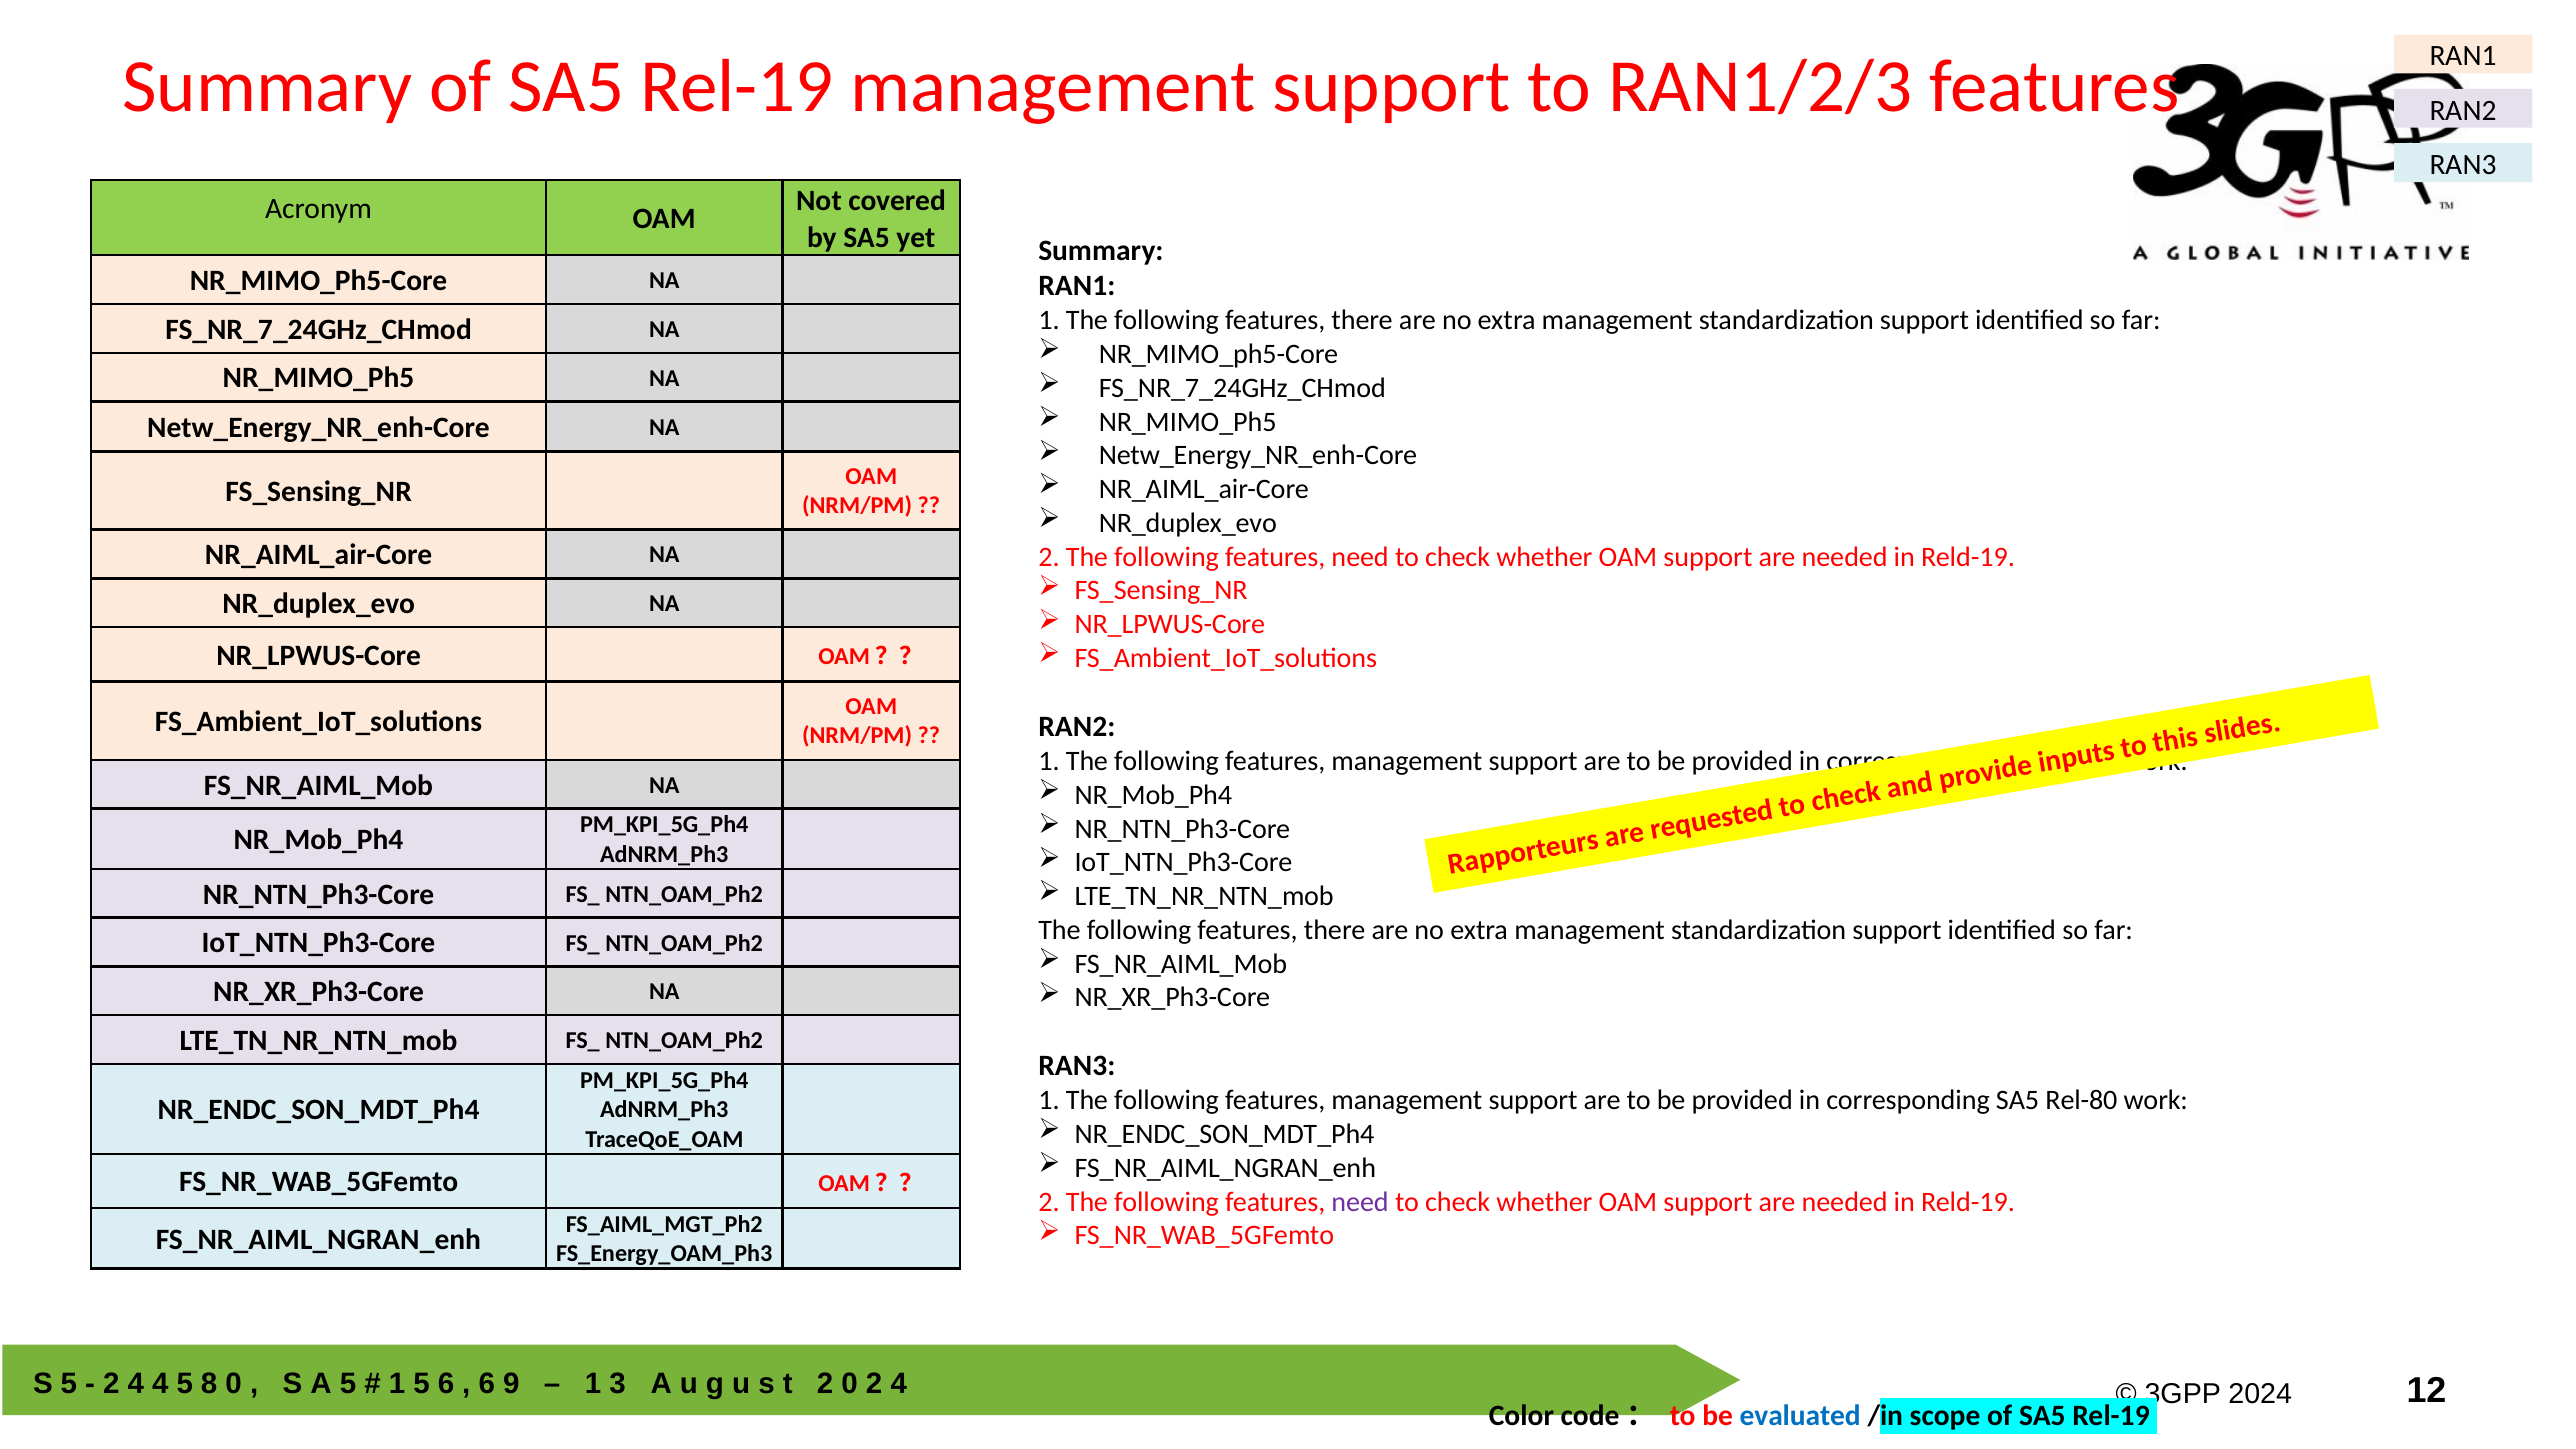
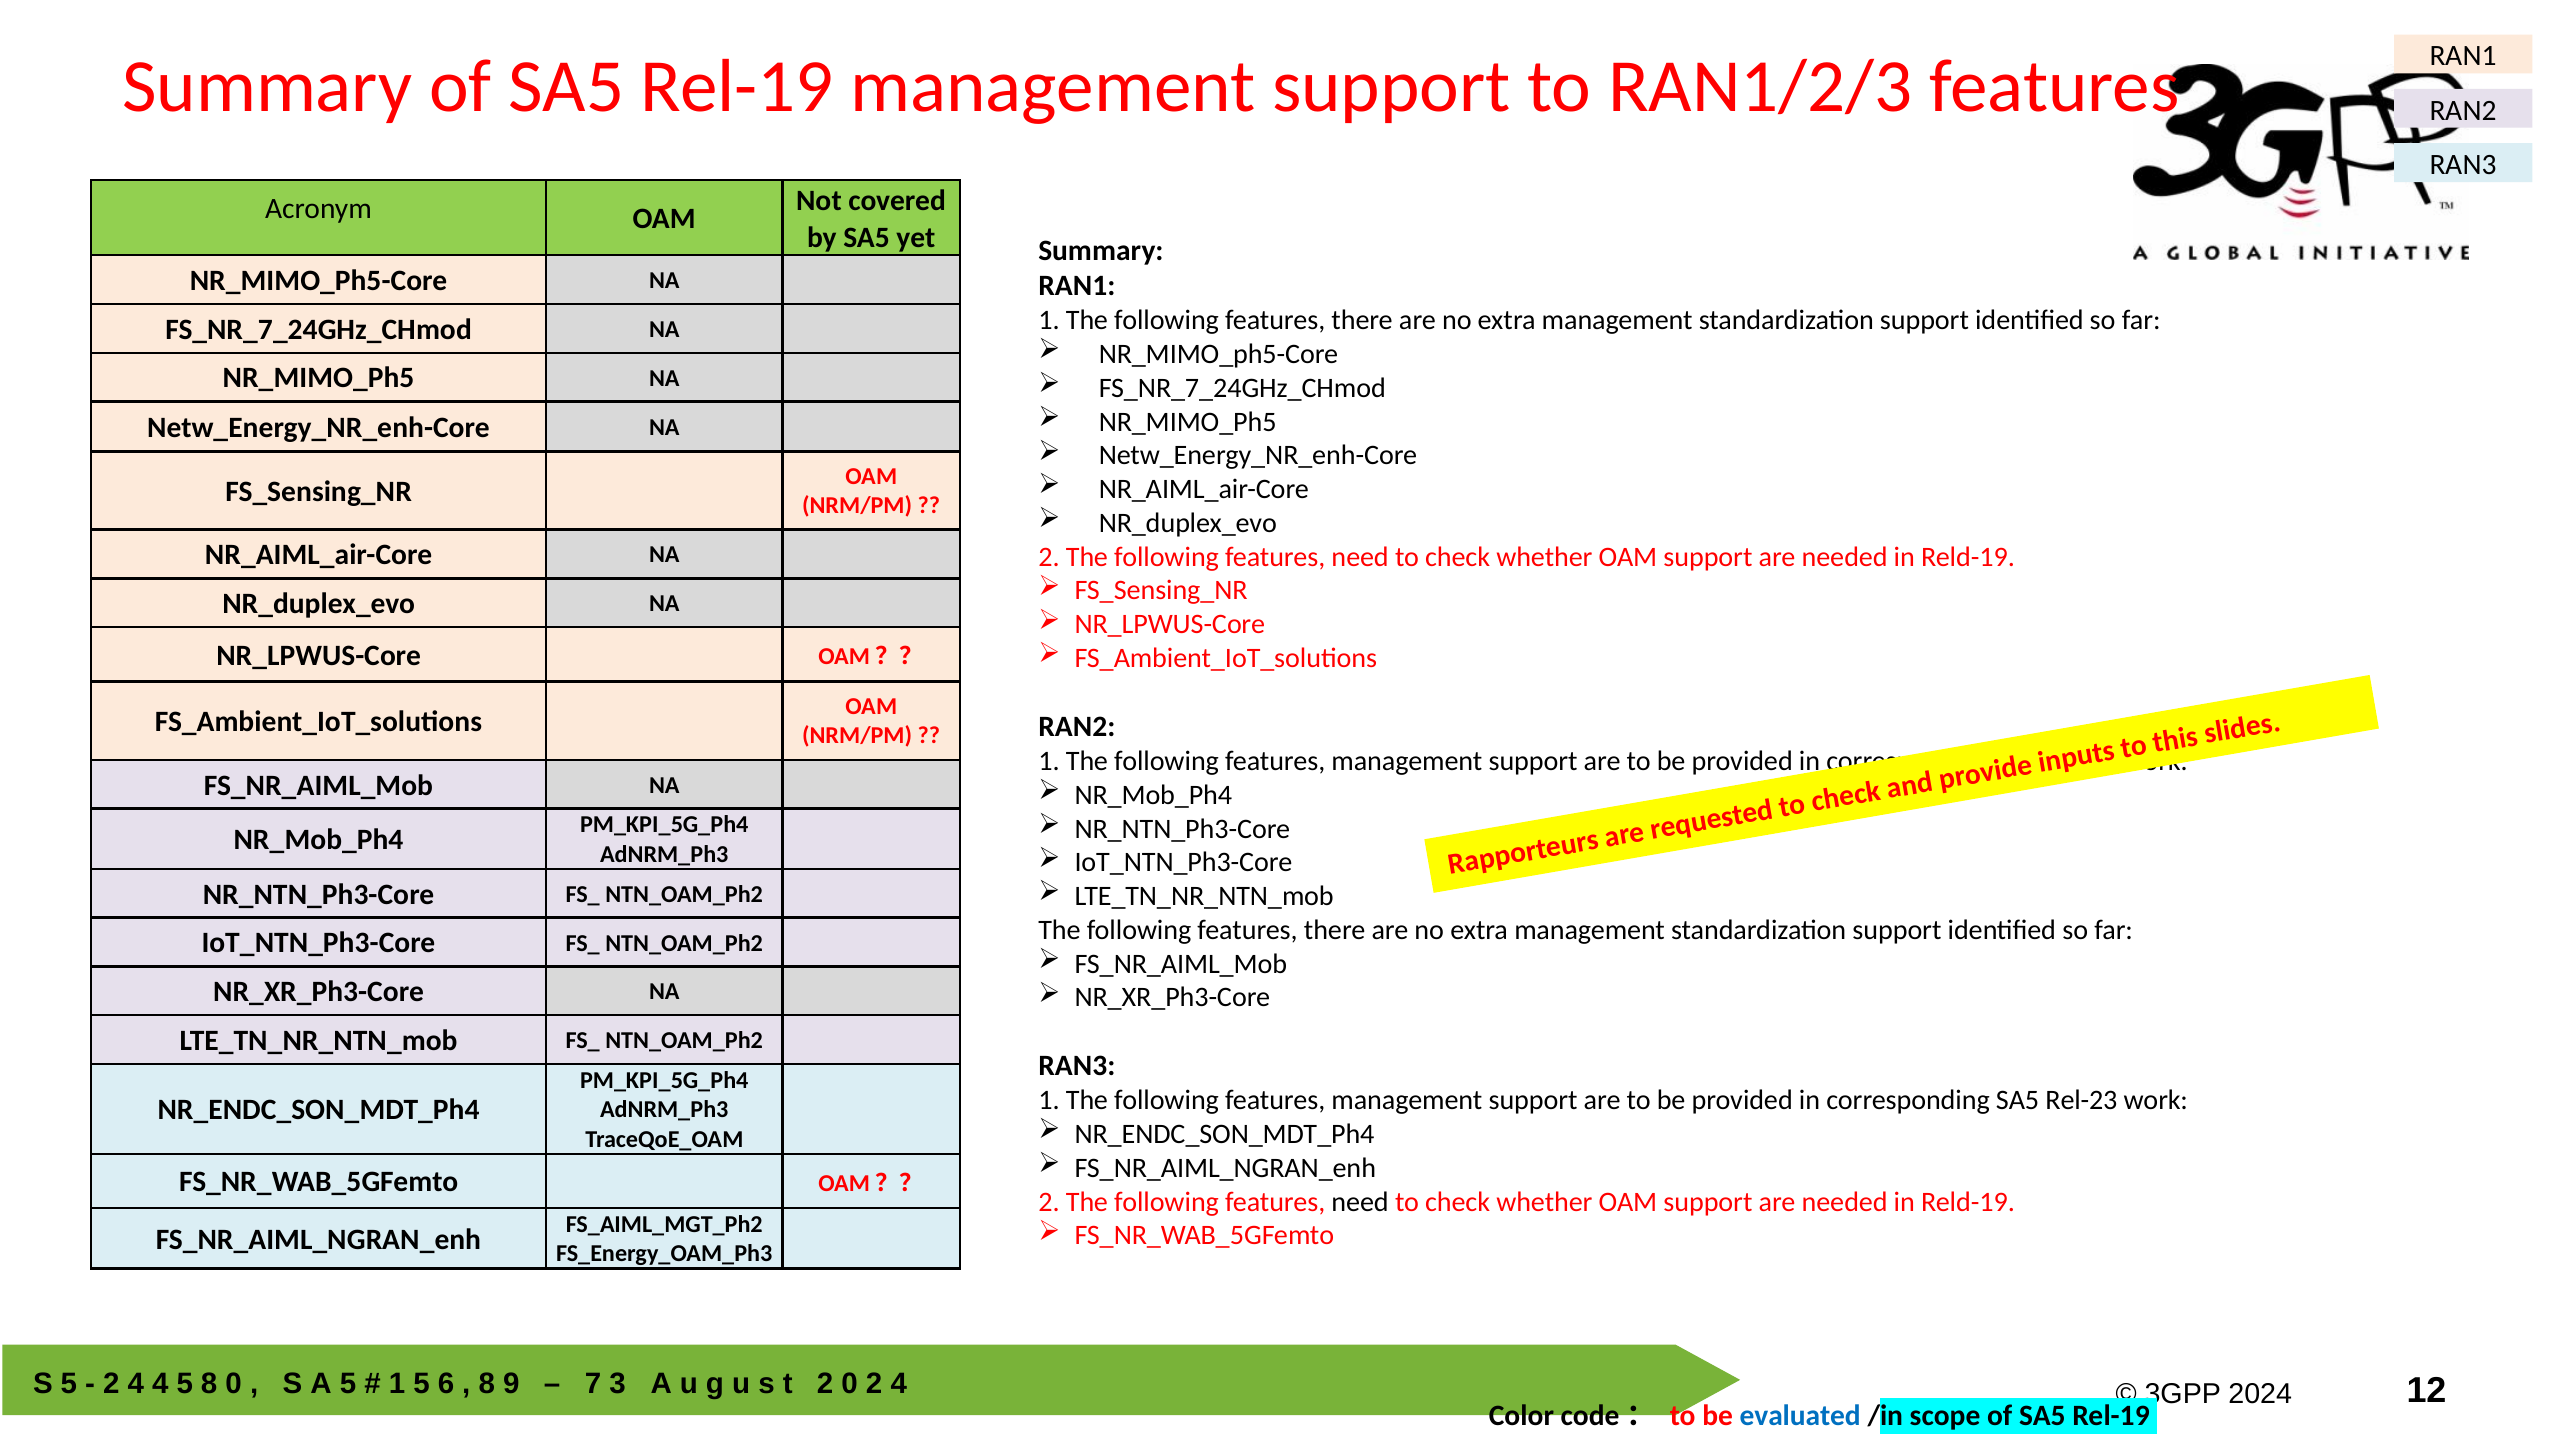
Rel-80: Rel-80 -> Rel-23
need at (1360, 1202) colour: purple -> black
6 at (487, 1384): 6 -> 8
1 at (593, 1384): 1 -> 7
